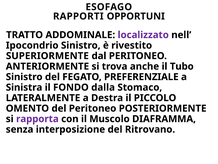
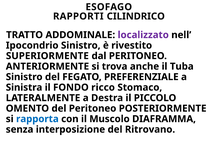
OPPORTUNI: OPPORTUNI -> CILINDRICO
Tubo: Tubo -> Tuba
dalla: dalla -> ricco
rapporta colour: purple -> blue
